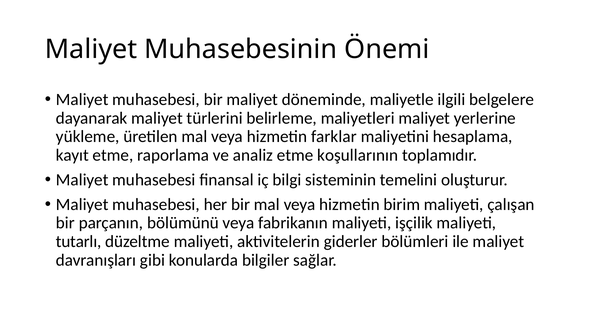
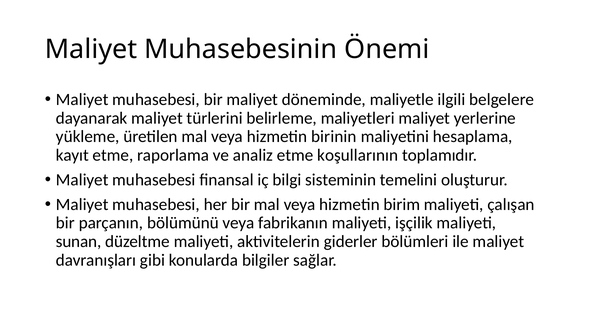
farklar: farklar -> birinin
tutarlı: tutarlı -> sunan
